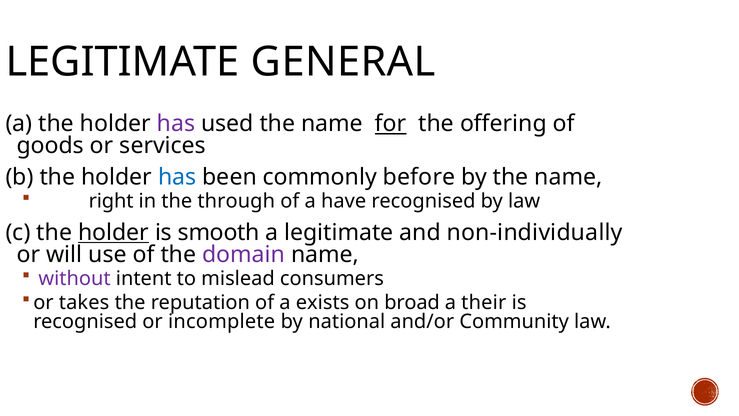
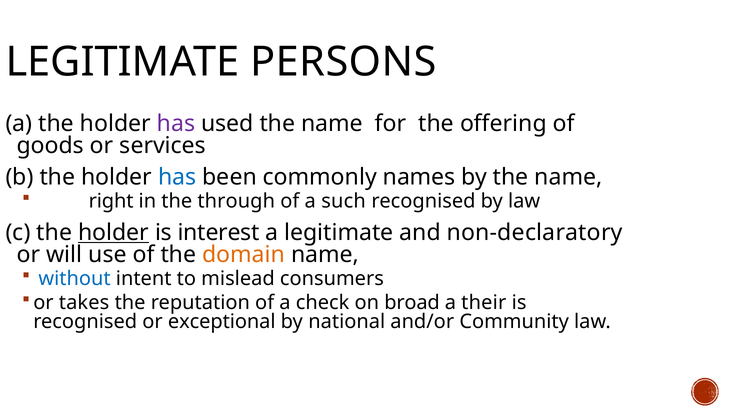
GENERAL: GENERAL -> PERSONS
for underline: present -> none
before: before -> names
have: have -> such
smooth: smooth -> interest
non-individually: non-individually -> non-declaratory
domain colour: purple -> orange
without colour: purple -> blue
exists: exists -> check
incomplete: incomplete -> exceptional
